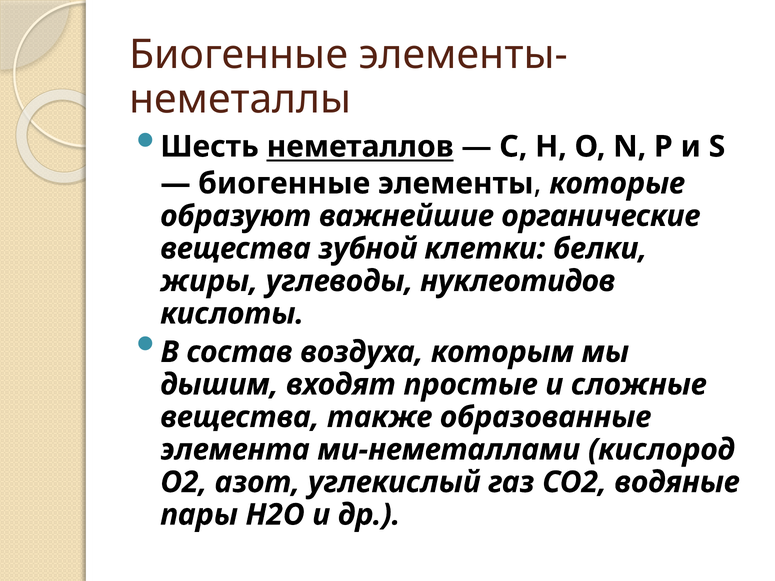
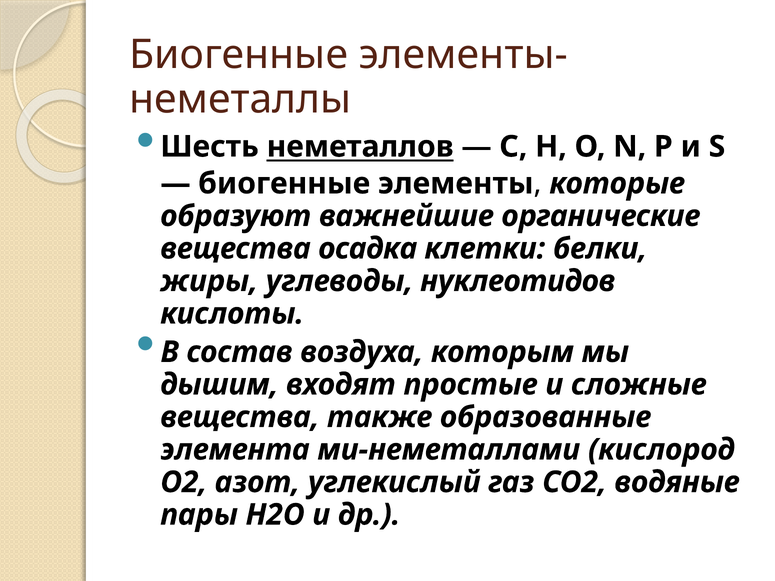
зубной: зубной -> осадка
